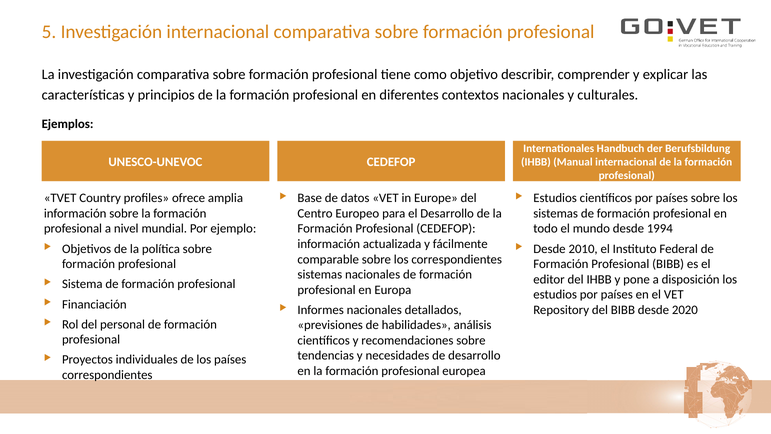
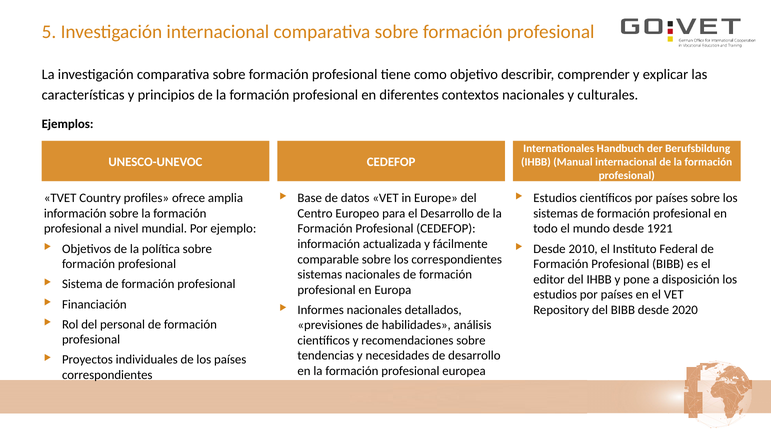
1994: 1994 -> 1921
